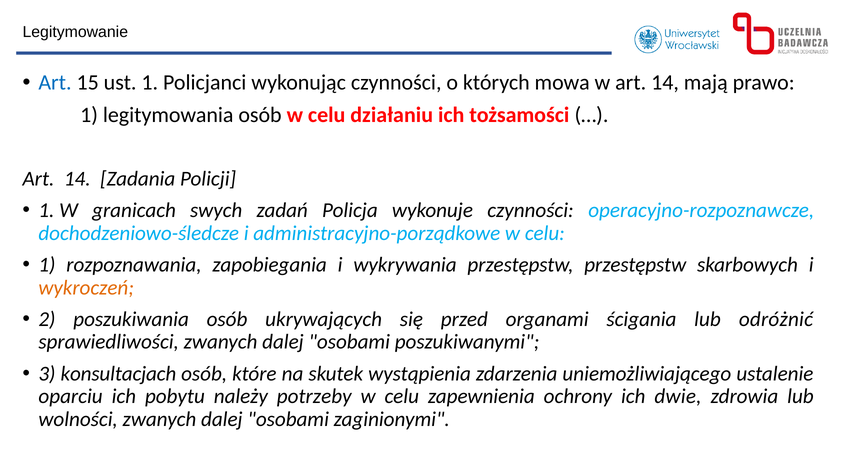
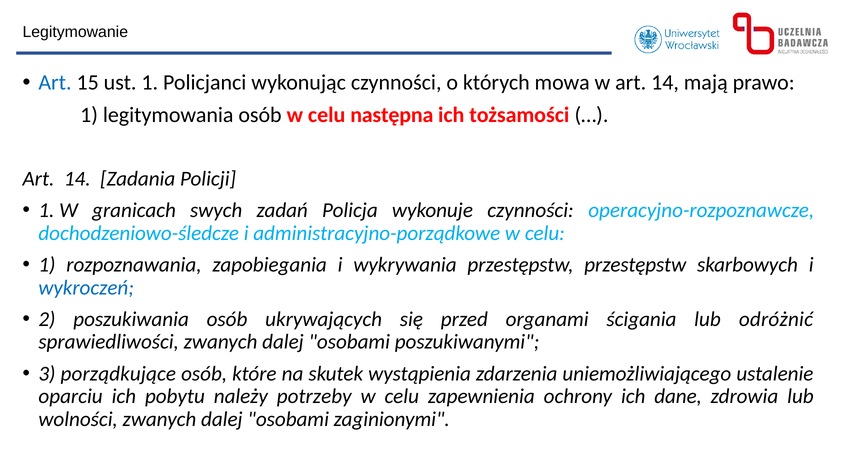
działaniu: działaniu -> następna
wykroczeń colour: orange -> blue
konsultacjach: konsultacjach -> porządkujące
dwie: dwie -> dane
